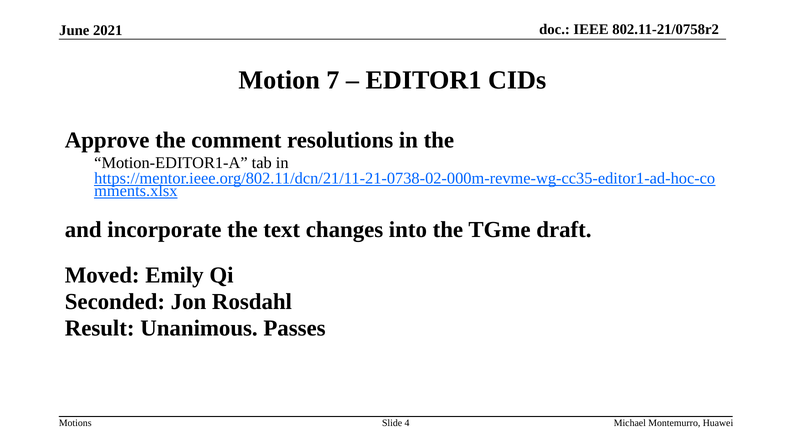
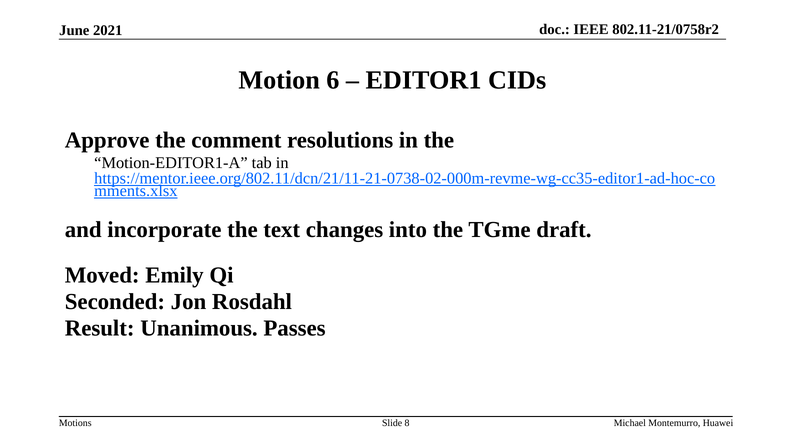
7: 7 -> 6
4: 4 -> 8
